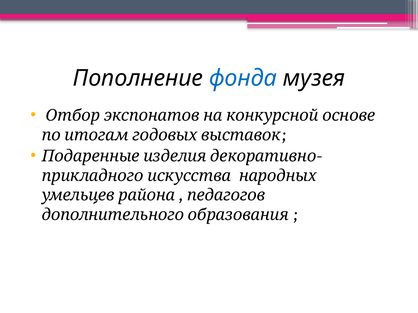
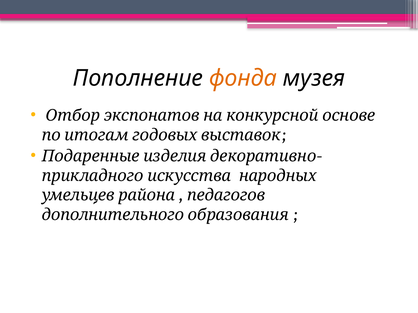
фонда colour: blue -> orange
